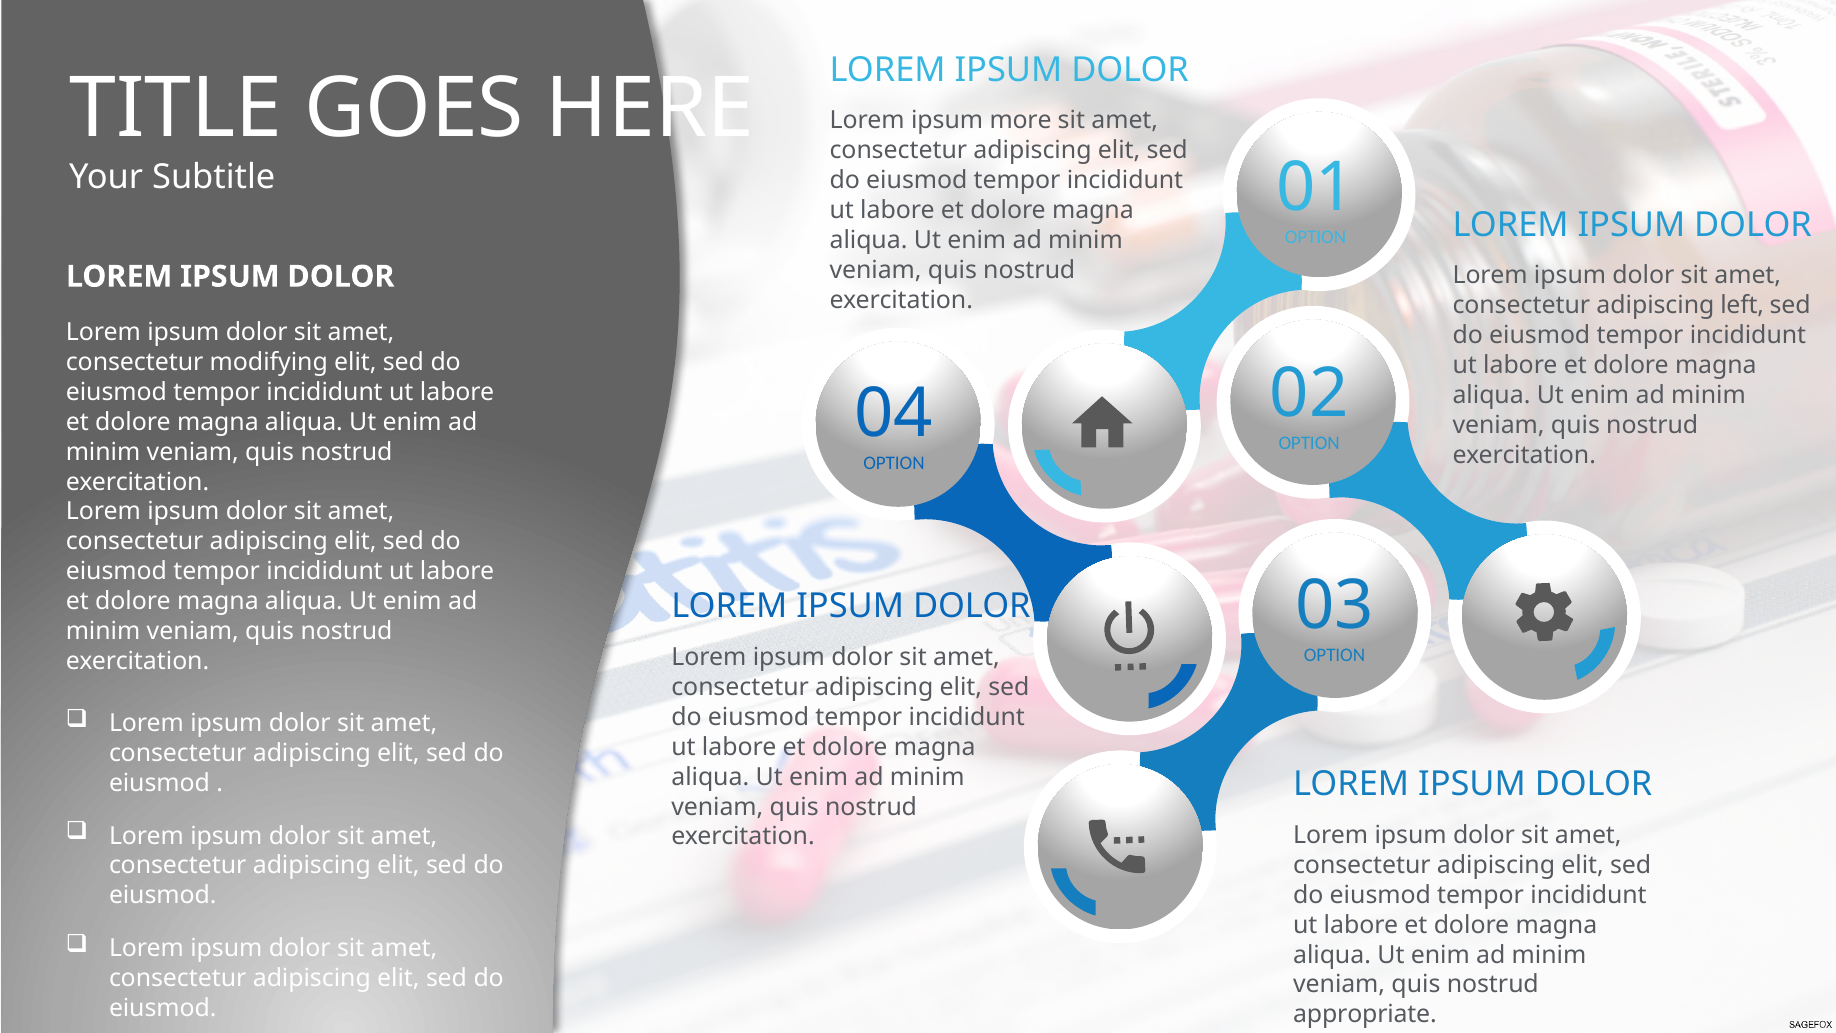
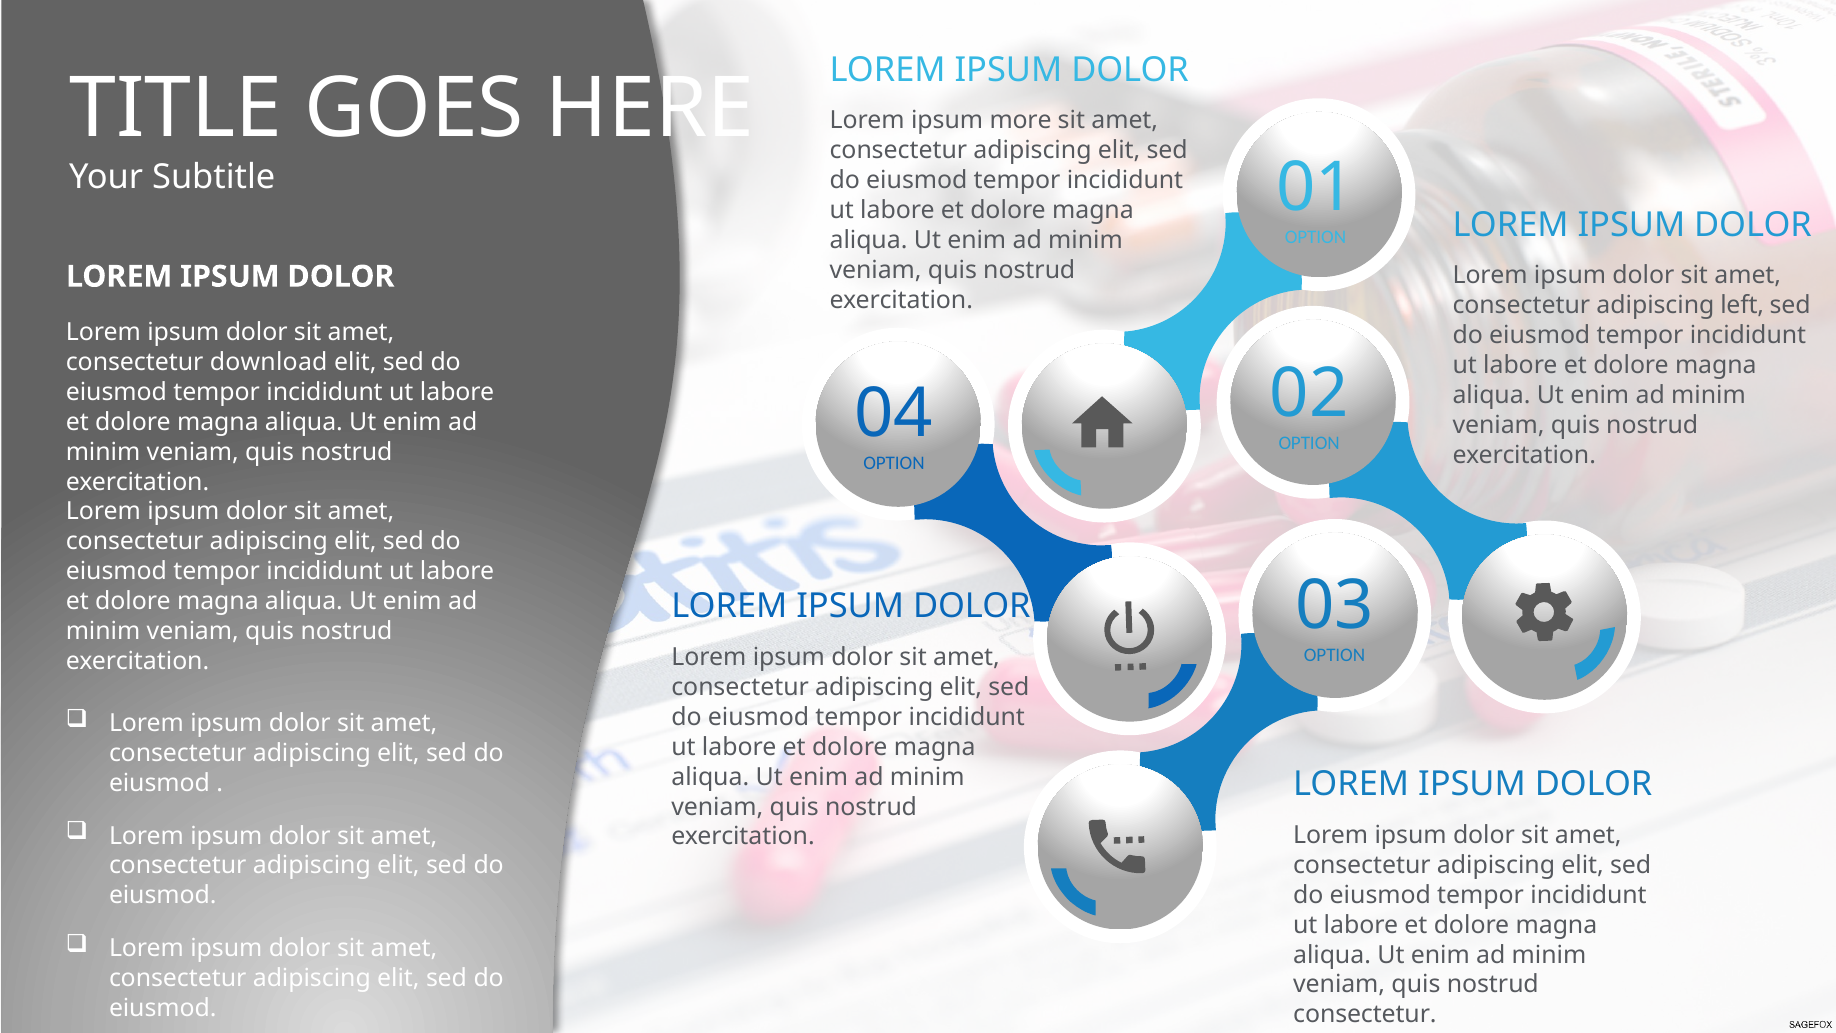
modifying: modifying -> download
appropriate at (1365, 1014): appropriate -> consectetur
